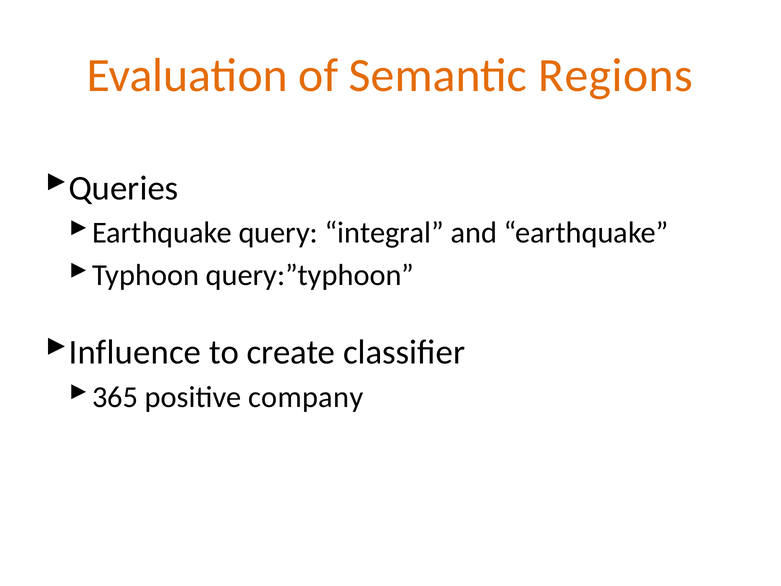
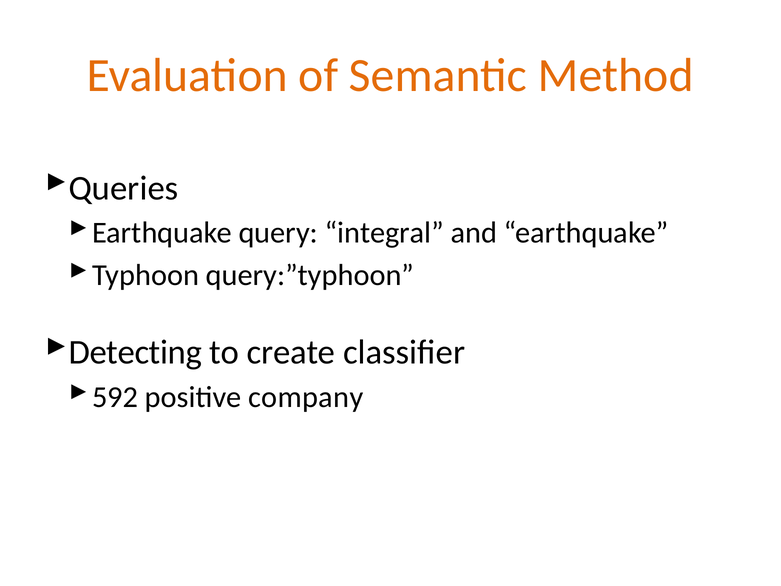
Regions: Regions -> Method
Influence: Influence -> Detecting
365: 365 -> 592
